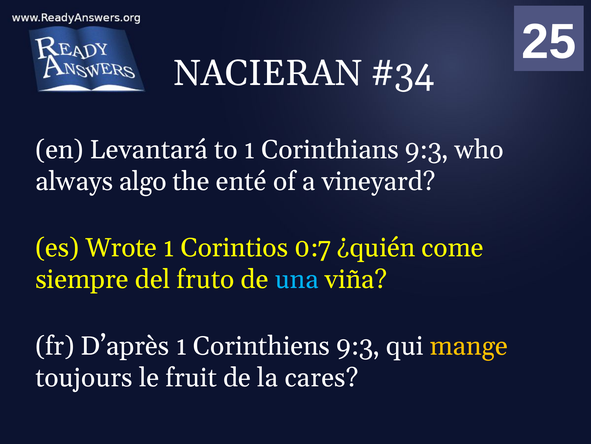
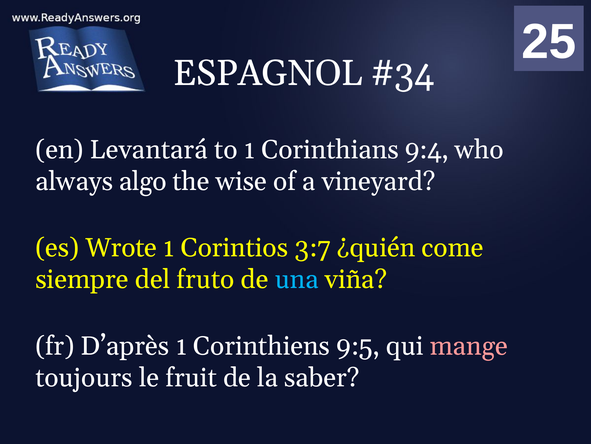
NACIERAN: NACIERAN -> ESPAGNOL
Corinthians 9:3: 9:3 -> 9:4
enté: enté -> wise
0:7: 0:7 -> 3:7
Corinthiens 9:3: 9:3 -> 9:5
mange colour: yellow -> pink
cares: cares -> saber
